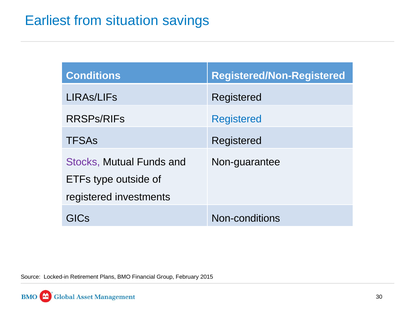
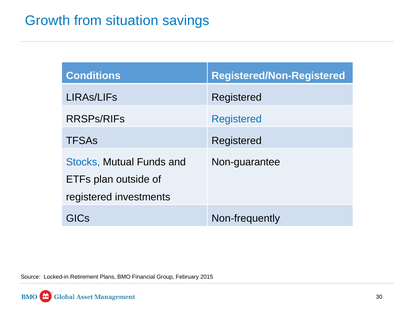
Earliest: Earliest -> Growth
Stocks colour: purple -> blue
type: type -> plan
Non-conditions: Non-conditions -> Non-frequently
